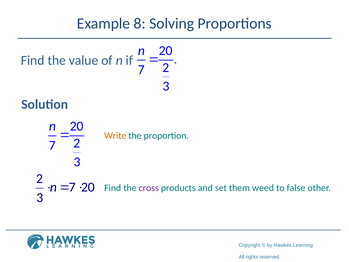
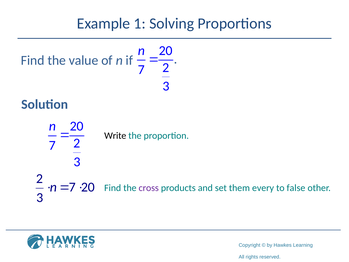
8: 8 -> 1
Write colour: orange -> black
weed: weed -> every
